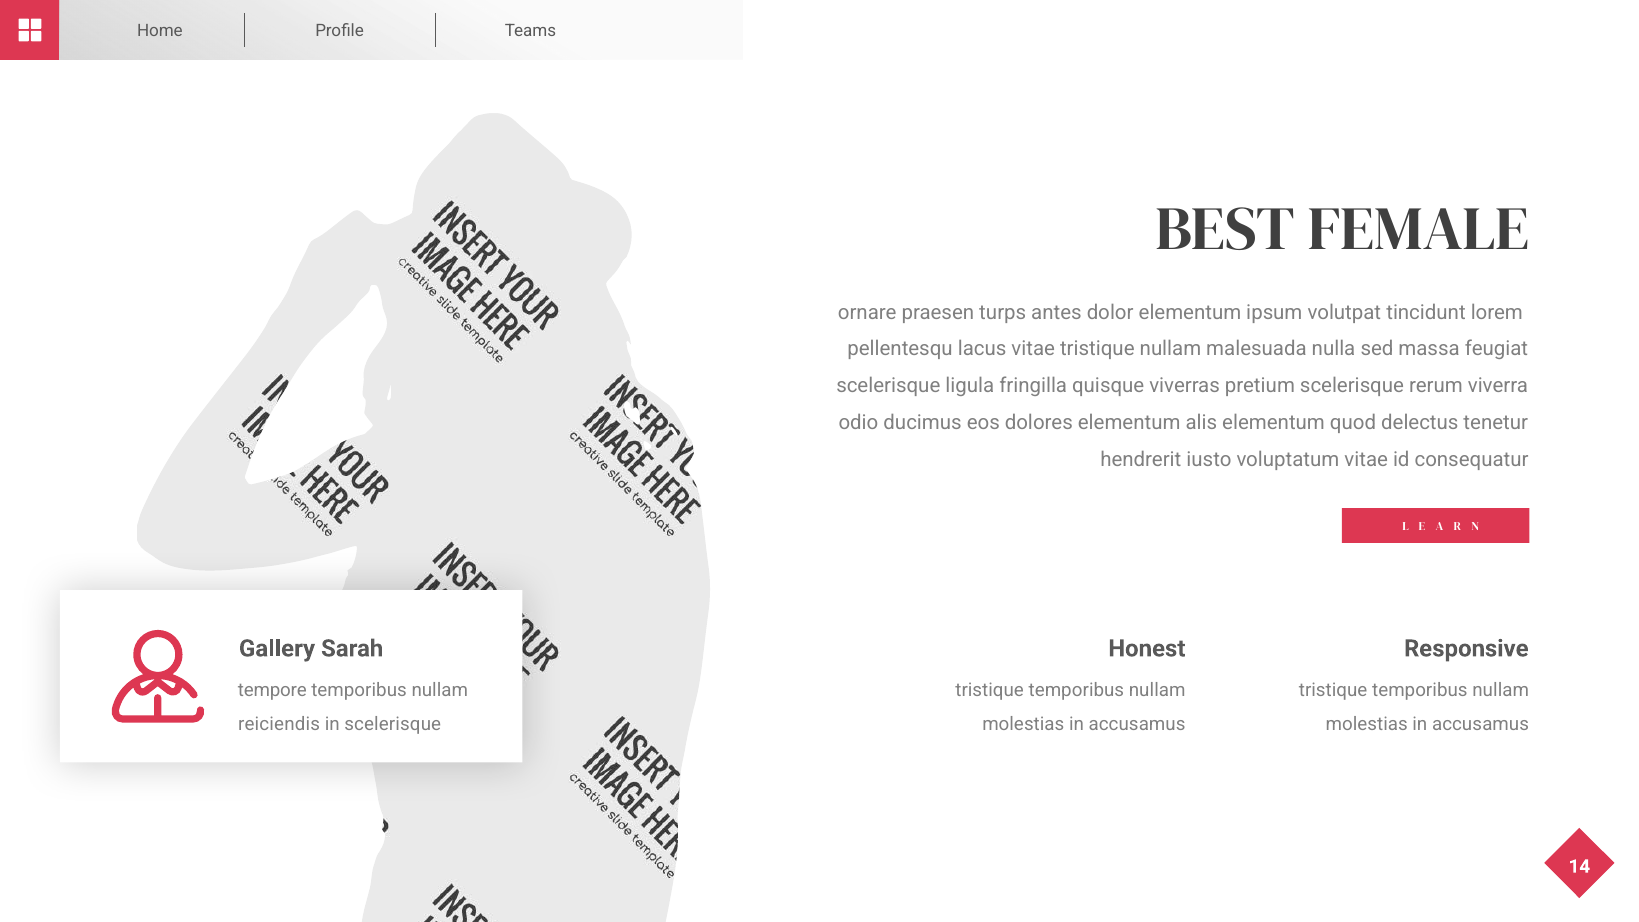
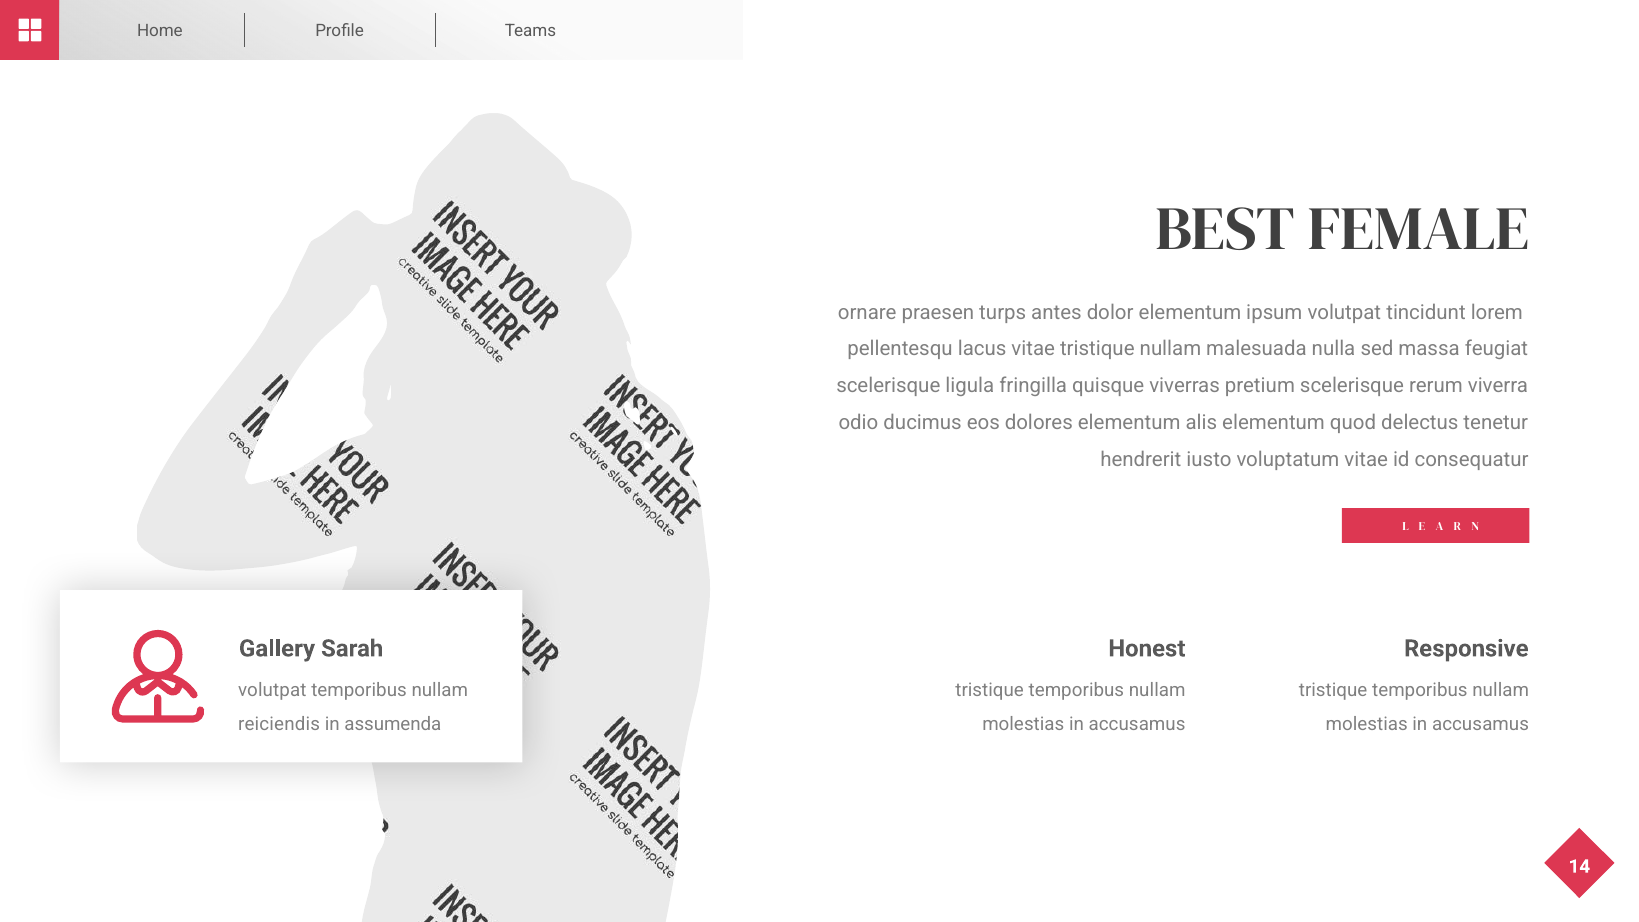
tempore at (272, 690): tempore -> volutpat
in scelerisque: scelerisque -> assumenda
